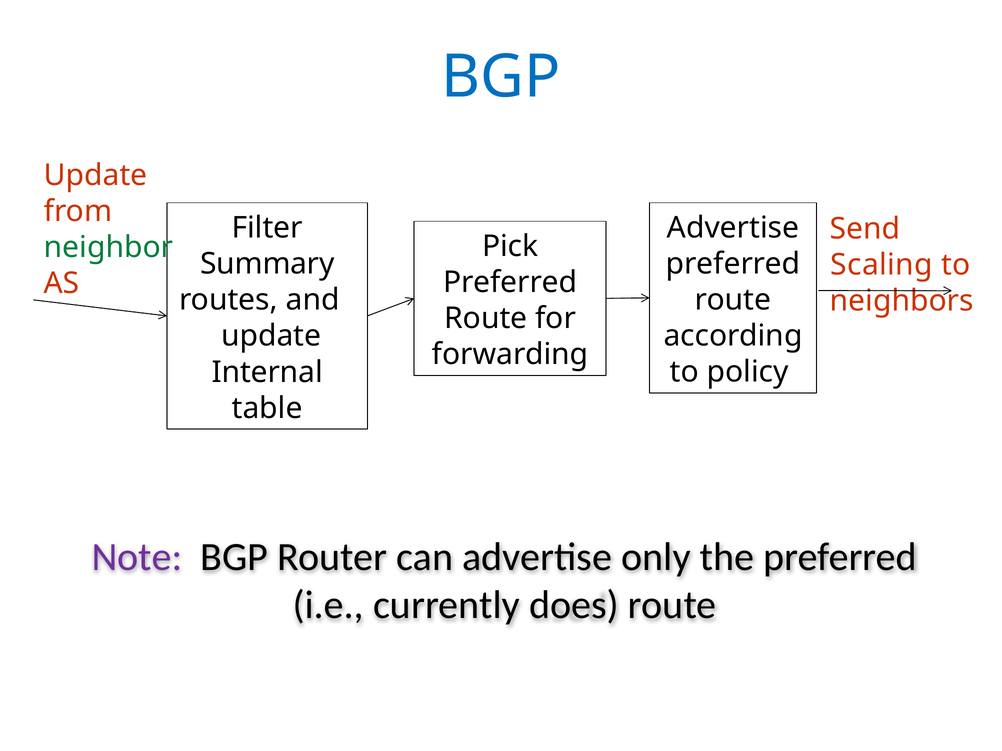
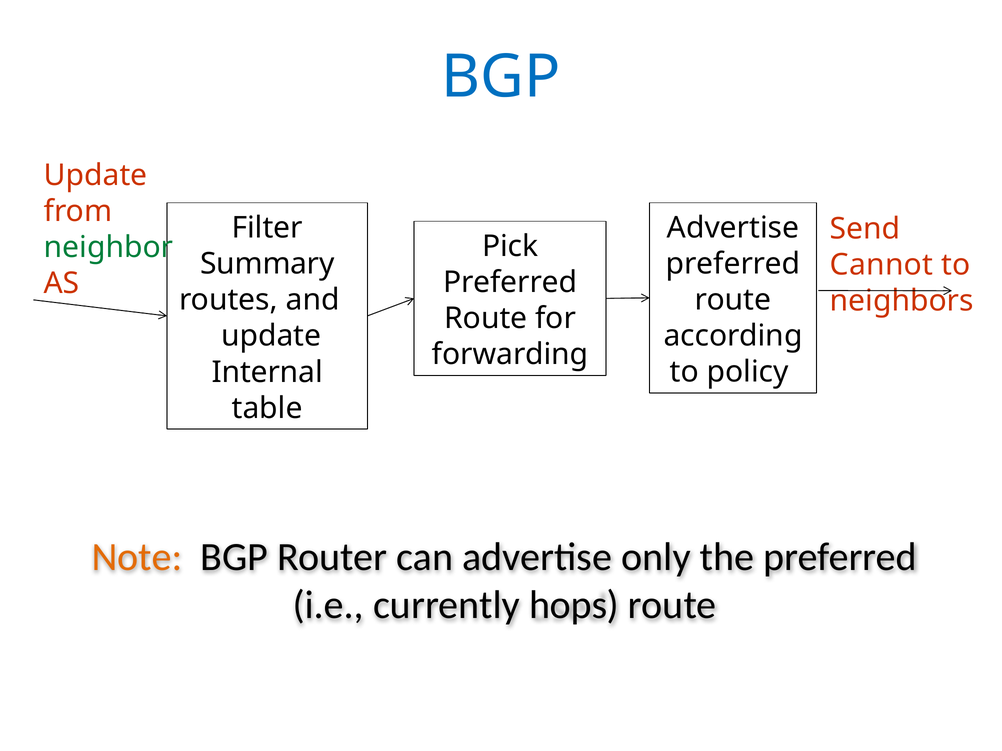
Scaling: Scaling -> Cannot
Note colour: purple -> orange
does: does -> hops
